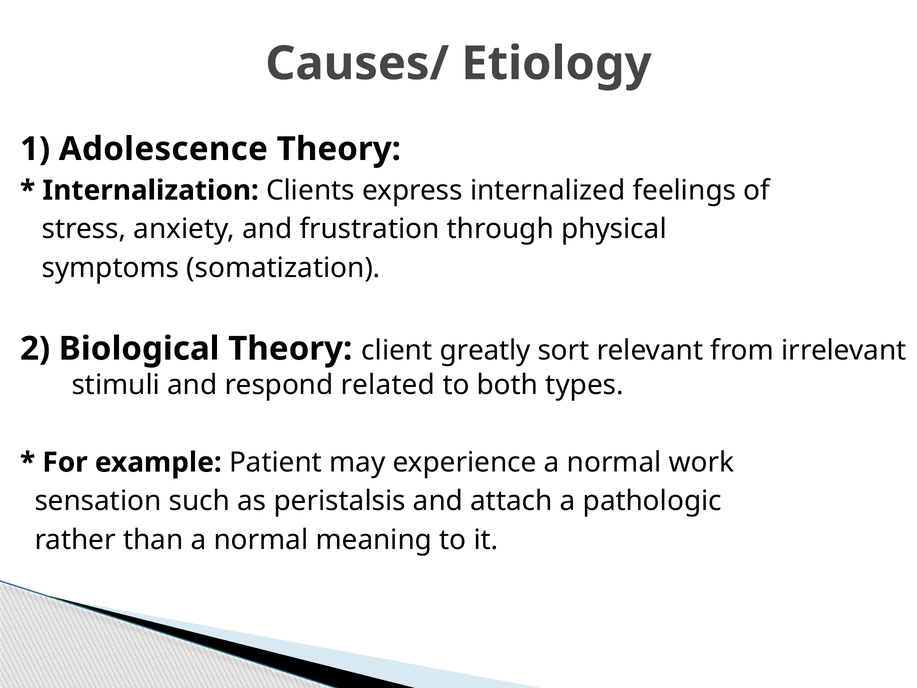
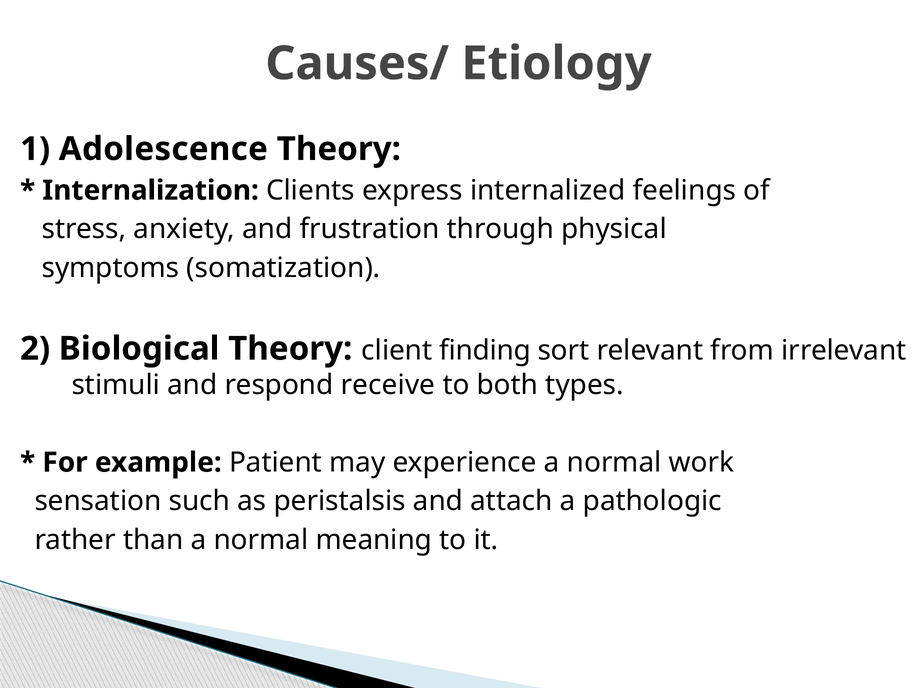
greatly: greatly -> finding
related: related -> receive
